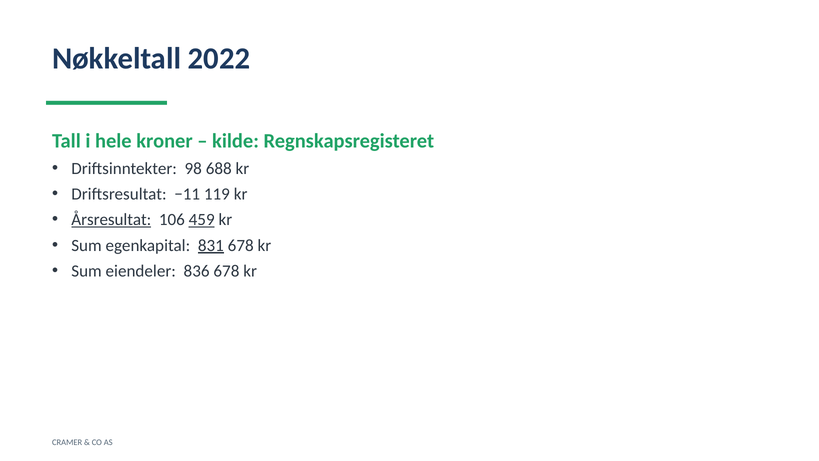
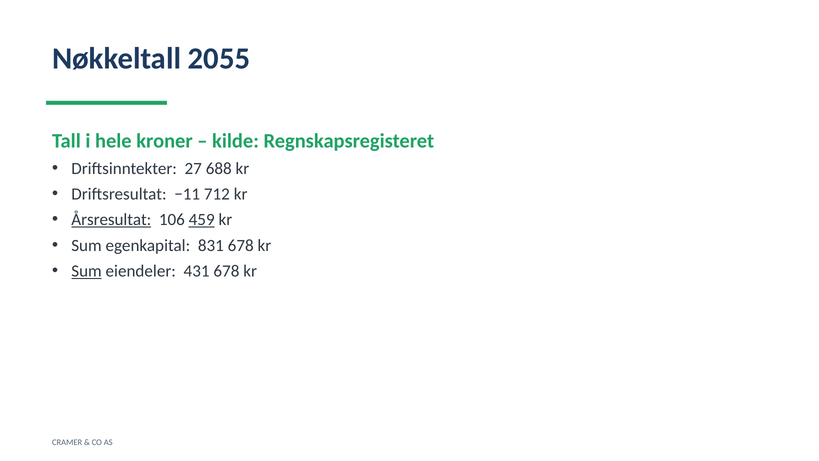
2022: 2022 -> 2055
98: 98 -> 27
119: 119 -> 712
831 underline: present -> none
Sum at (87, 271) underline: none -> present
836: 836 -> 431
